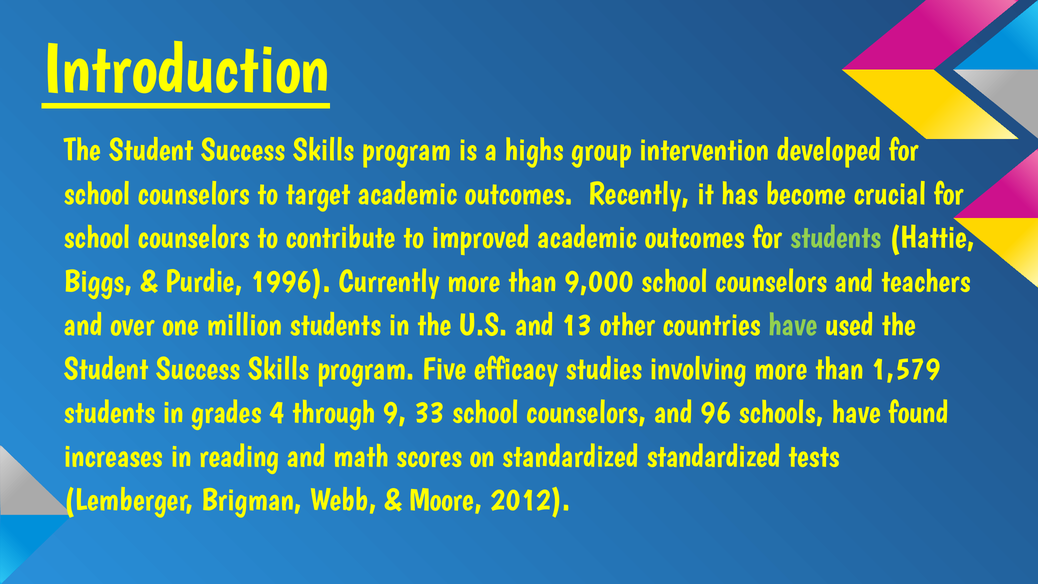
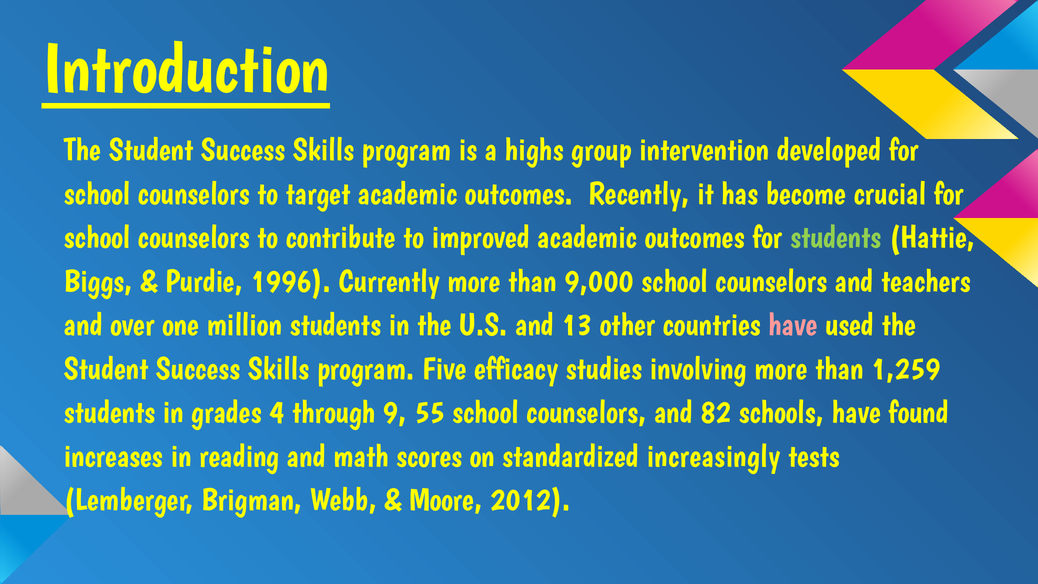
have at (793, 325) colour: light green -> pink
1,579: 1,579 -> 1,259
33: 33 -> 55
96: 96 -> 82
standardized standardized: standardized -> increasingly
